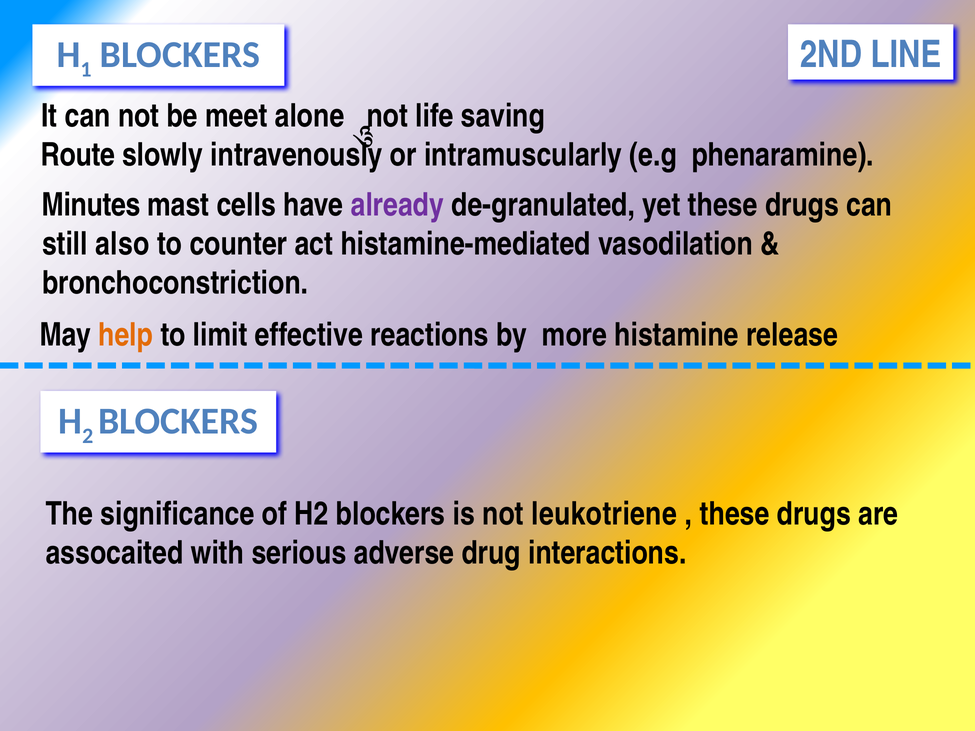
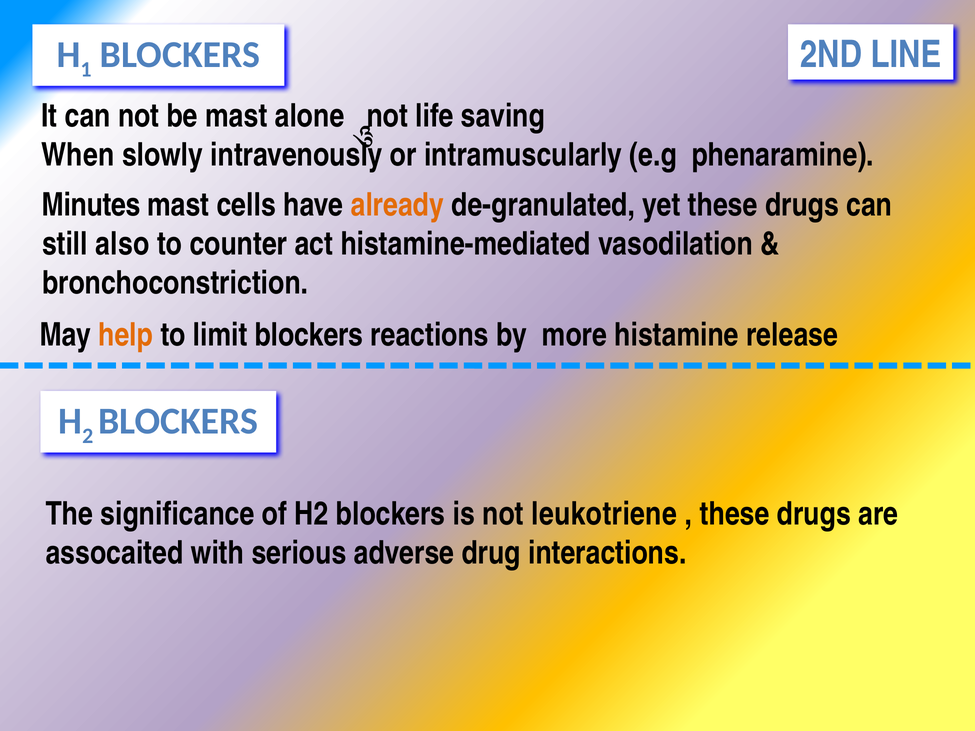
be meet: meet -> mast
Route: Route -> When
already colour: purple -> orange
limit effective: effective -> blockers
